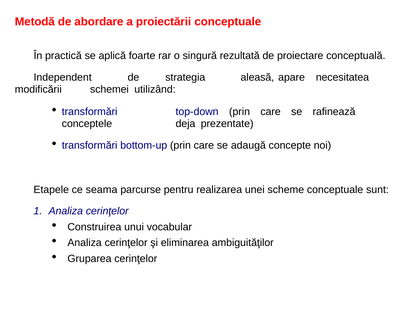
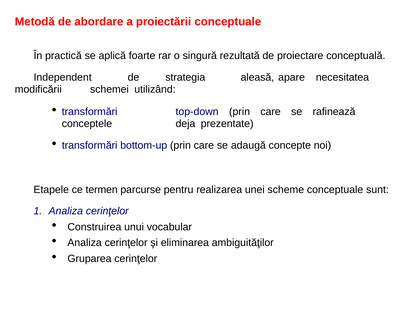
seama: seama -> termen
